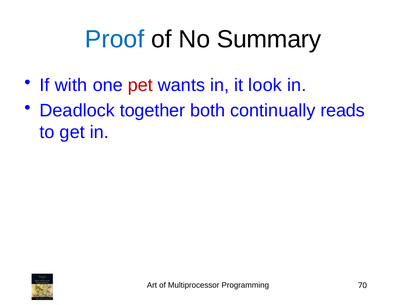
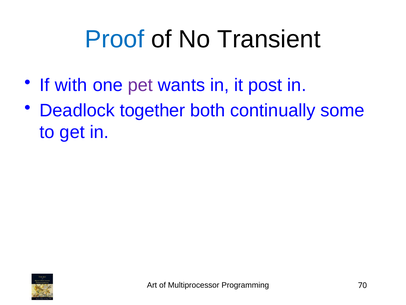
Summary: Summary -> Transient
pet colour: red -> purple
look: look -> post
reads: reads -> some
